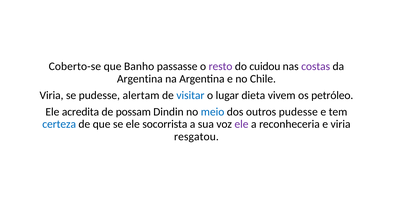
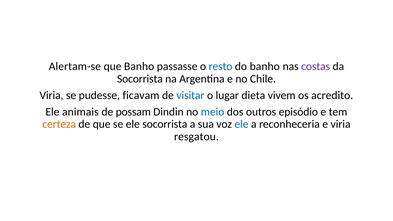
Coberto-se: Coberto-se -> Alertam-se
resto colour: purple -> blue
do cuidou: cuidou -> banho
Argentina at (140, 79): Argentina -> Socorrista
alertam: alertam -> ficavam
petróleo: petróleo -> acredito
acredita: acredita -> animais
outros pudesse: pudesse -> episódio
certeza colour: blue -> orange
ele at (241, 124) colour: purple -> blue
